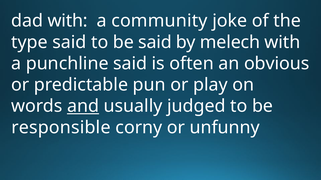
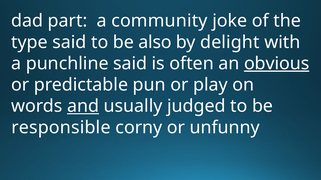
dad with: with -> part
be said: said -> also
melech: melech -> delight
obvious underline: none -> present
